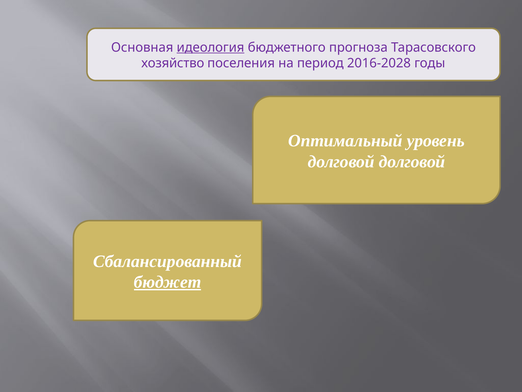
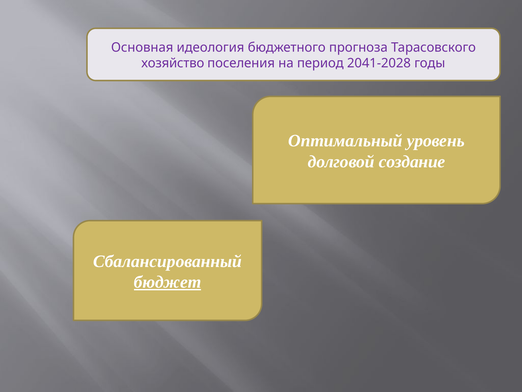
идеология underline: present -> none
2016-2028: 2016-2028 -> 2041-2028
долговой долговой: долговой -> создание
